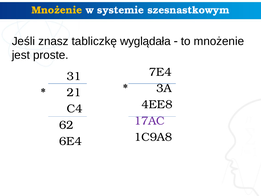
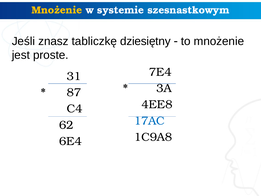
wyglądała: wyglądała -> dziesiętny
21: 21 -> 87
17AC colour: purple -> blue
